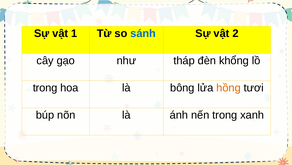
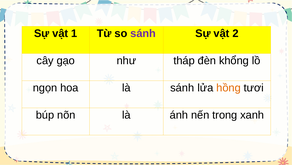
sánh at (143, 33) colour: blue -> purple
trong at (45, 87): trong -> ngọn
là bông: bông -> sánh
